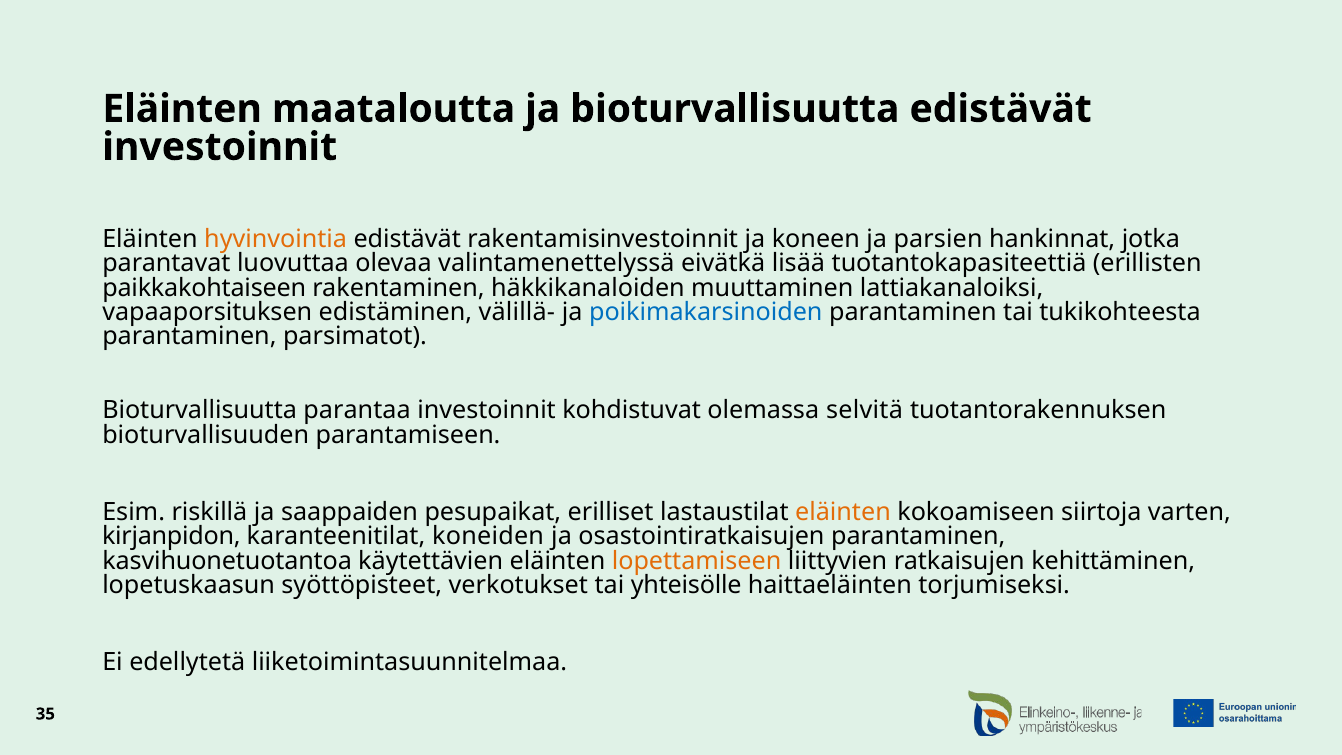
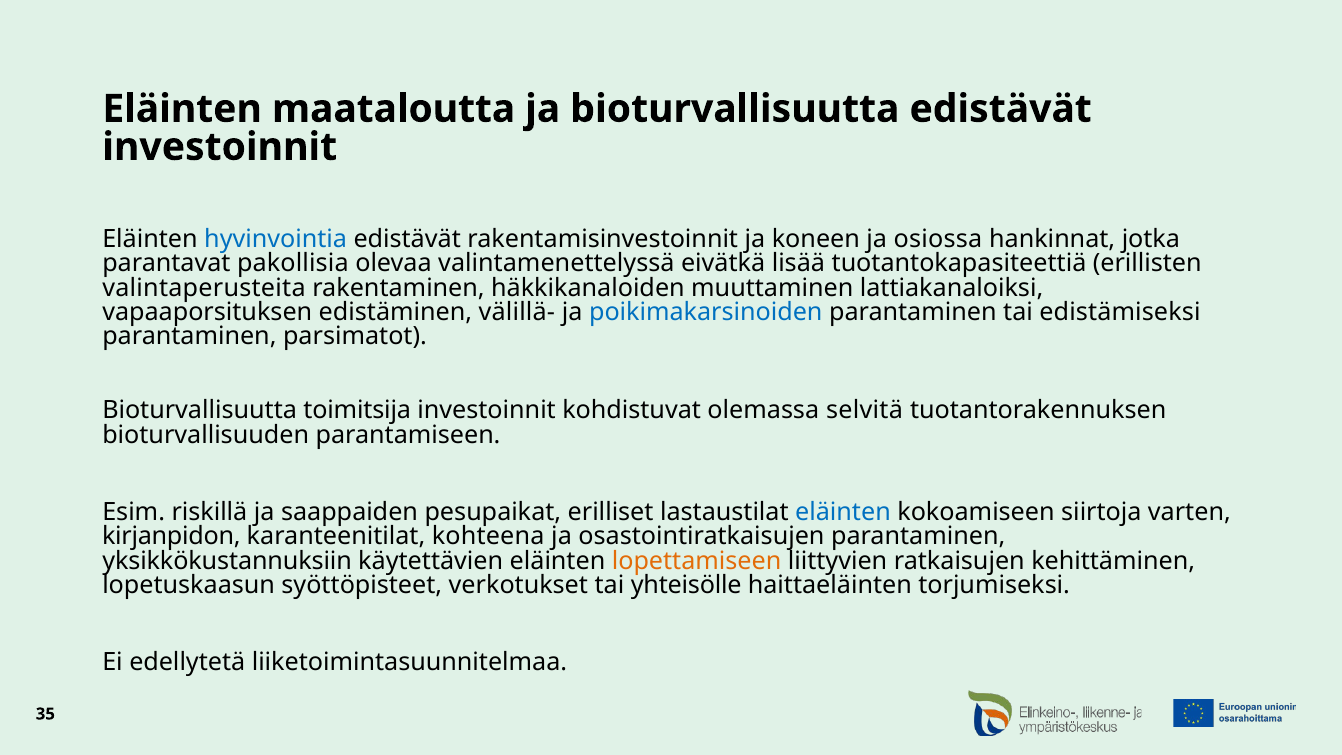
hyvinvointia colour: orange -> blue
parsien: parsien -> osiossa
luovuttaa: luovuttaa -> pakollisia
paikkakohtaiseen: paikkakohtaiseen -> valintaperusteita
tukikohteesta: tukikohteesta -> edistämiseksi
parantaa: parantaa -> toimitsija
eläinten at (843, 512) colour: orange -> blue
koneiden: koneiden -> kohteena
kasvihuonetuotantoa: kasvihuonetuotantoa -> yksikkökustannuksiin
